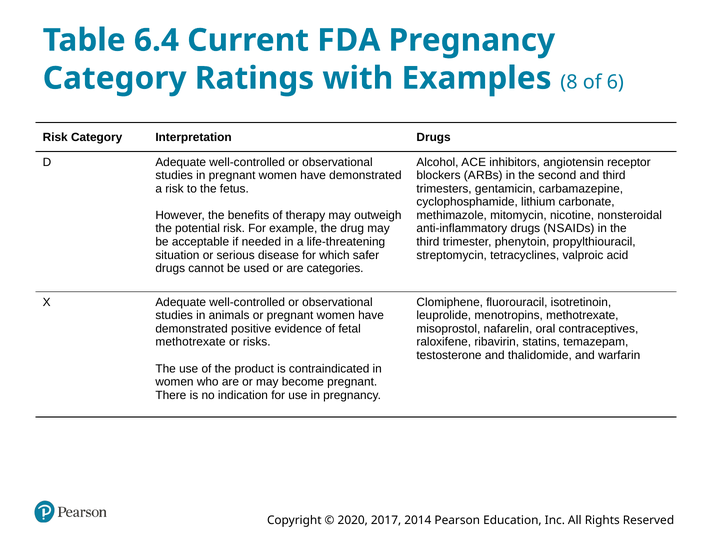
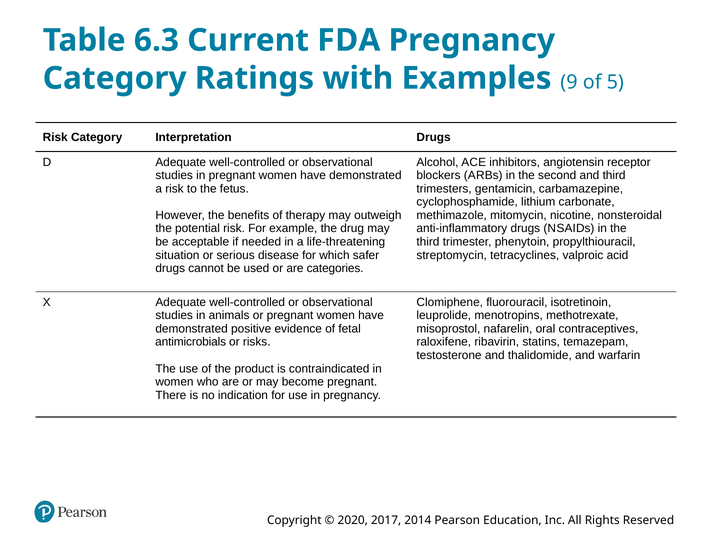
6.4: 6.4 -> 6.3
8: 8 -> 9
6: 6 -> 5
methotrexate at (191, 342): methotrexate -> antimicrobials
